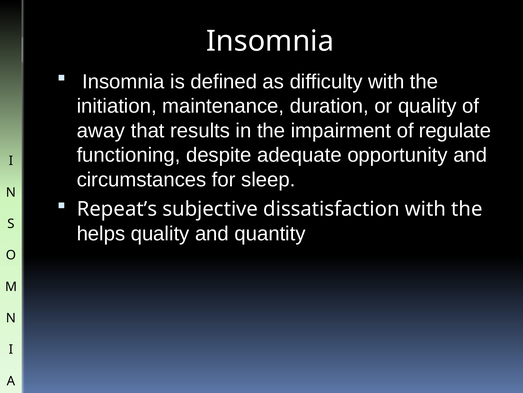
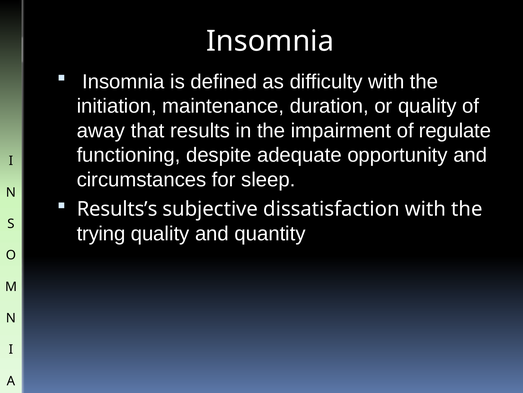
Repeat’s: Repeat’s -> Results’s
helps: helps -> trying
